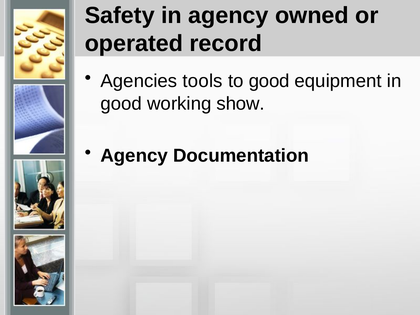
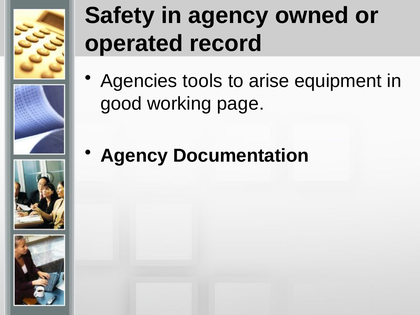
to good: good -> arise
show: show -> page
